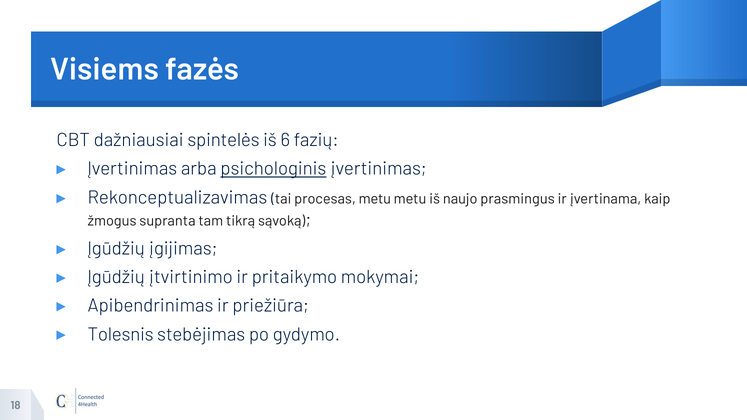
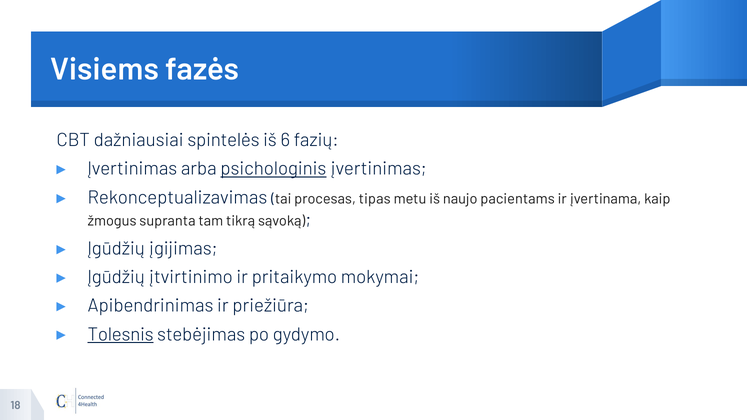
procesas metu: metu -> tipas
prasmingus: prasmingus -> pacientams
Tolesnis underline: none -> present
